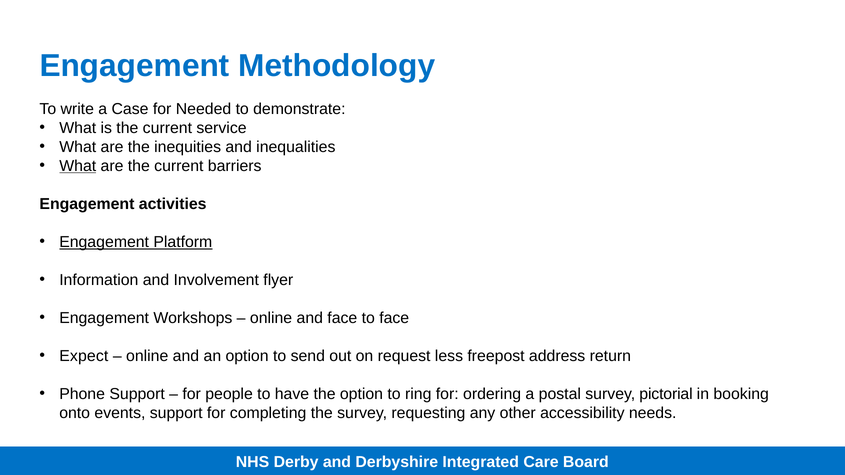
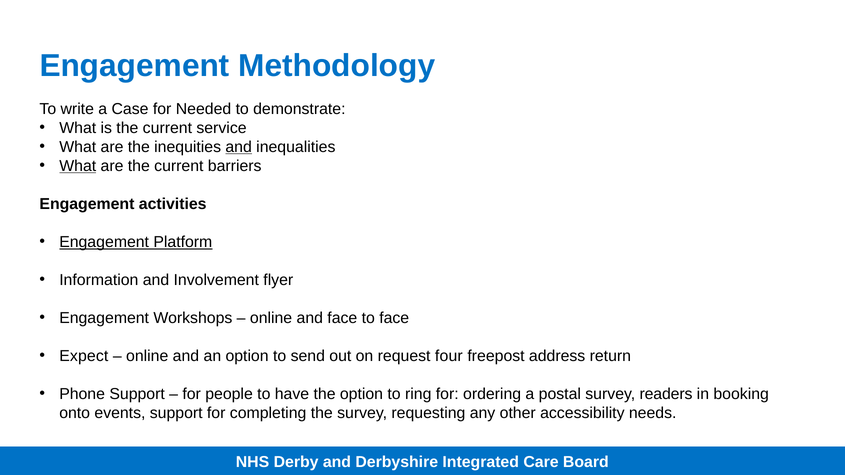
and at (239, 147) underline: none -> present
less: less -> four
pictorial: pictorial -> readers
